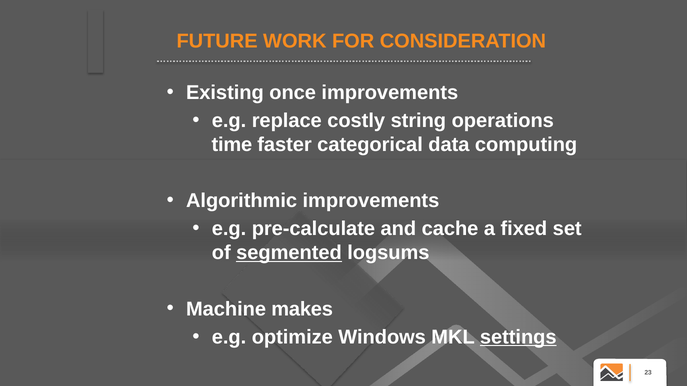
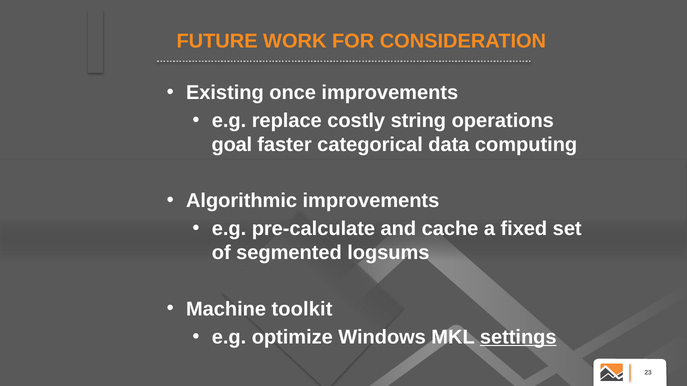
time: time -> goal
segmented underline: present -> none
makes: makes -> toolkit
